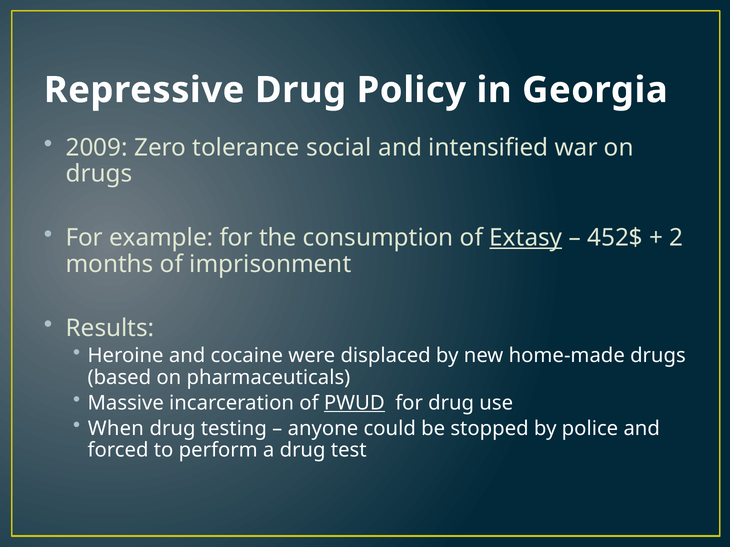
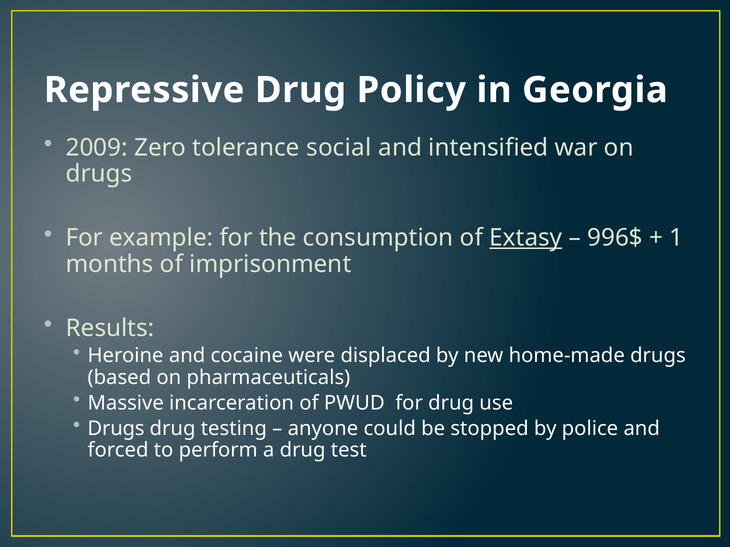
452$: 452$ -> 996$
2: 2 -> 1
PWUD underline: present -> none
When at (116, 429): When -> Drugs
